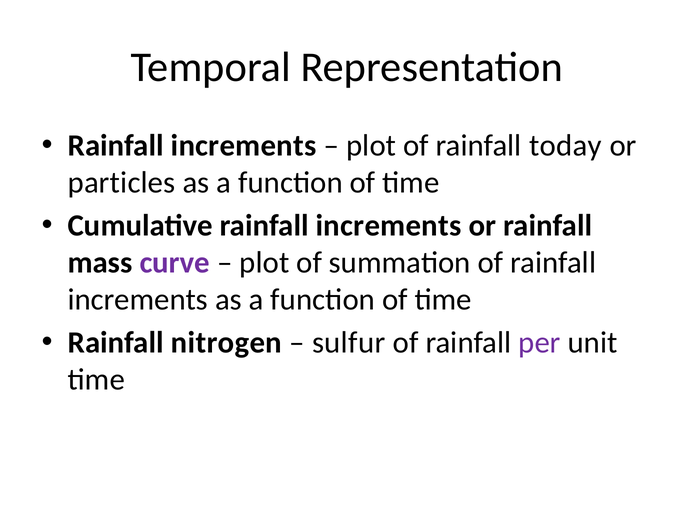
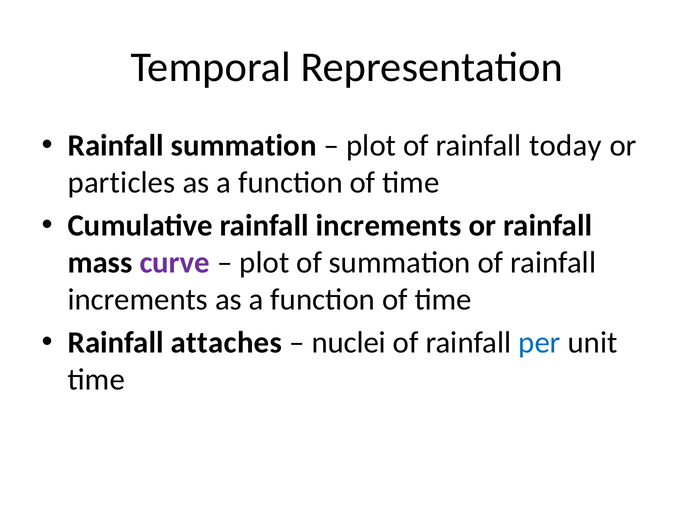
increments at (244, 146): increments -> summation
nitrogen: nitrogen -> attaches
sulfur: sulfur -> nuclei
per colour: purple -> blue
